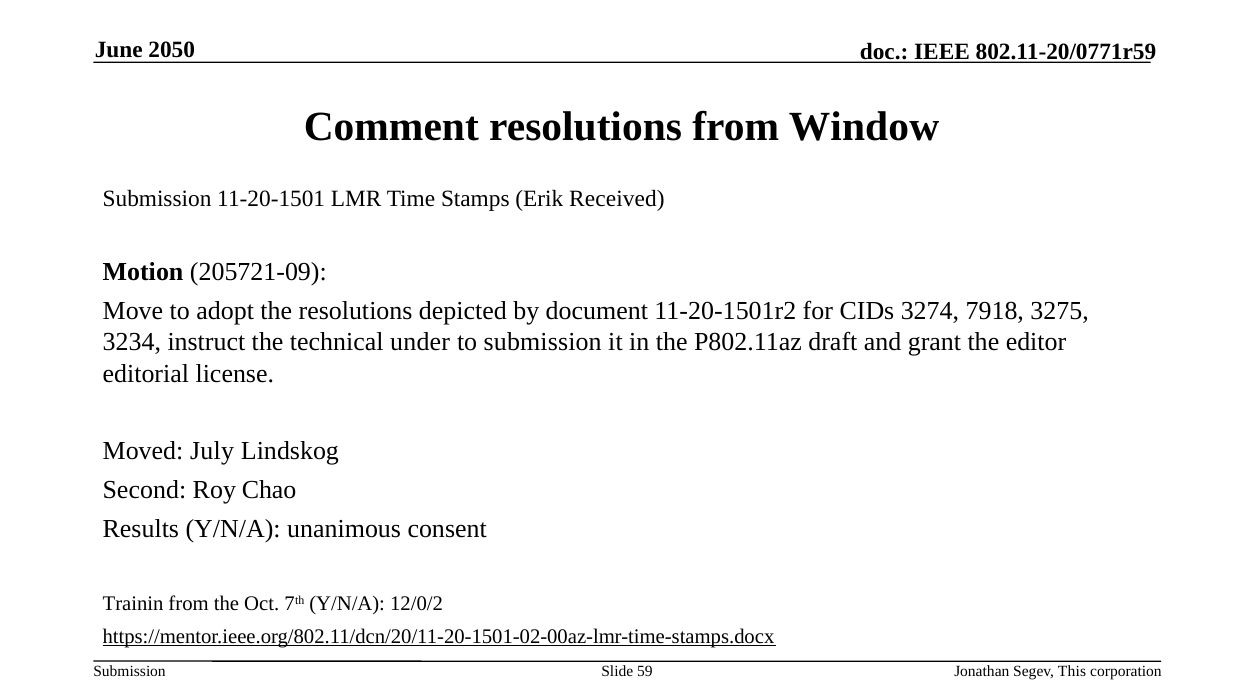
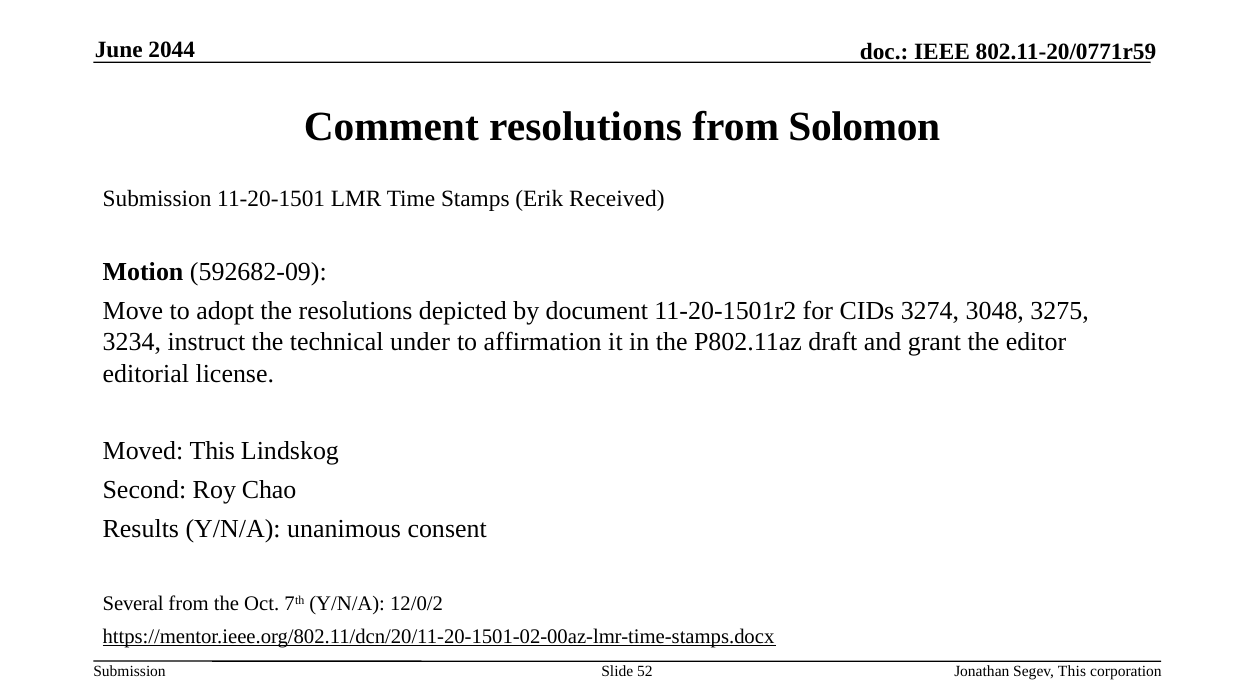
2050: 2050 -> 2044
Window: Window -> Solomon
205721-09: 205721-09 -> 592682-09
7918: 7918 -> 3048
to submission: submission -> affirmation
Moved July: July -> This
Trainin: Trainin -> Several
59: 59 -> 52
